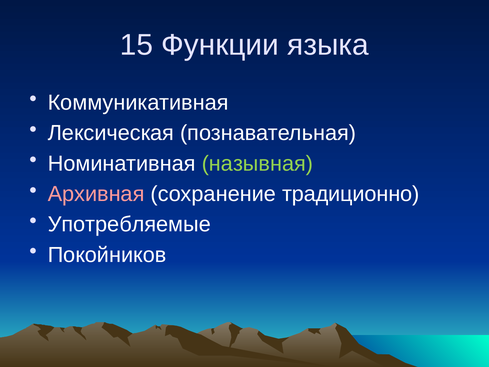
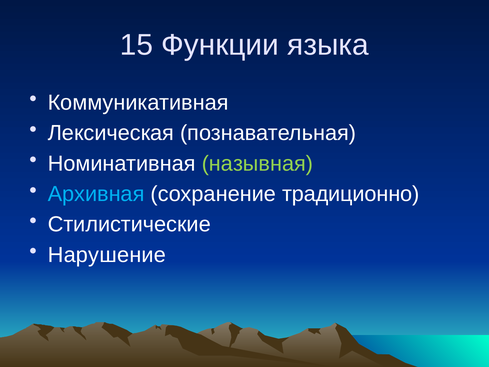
Архивная colour: pink -> light blue
Употребляемые: Употребляемые -> Стилистические
Покойников: Покойников -> Нарушение
